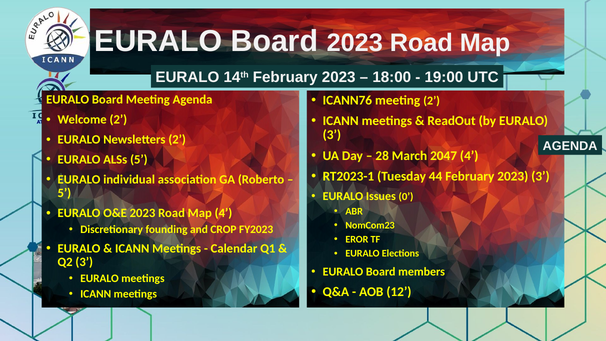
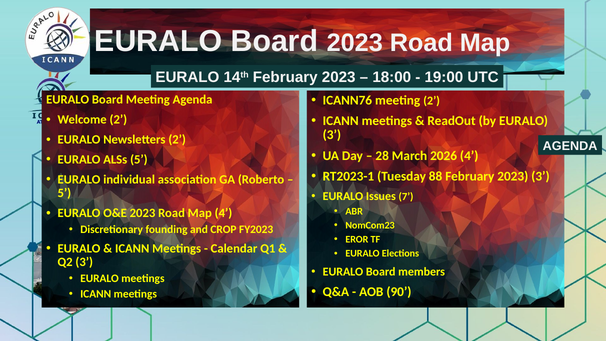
2047: 2047 -> 2026
44: 44 -> 88
0: 0 -> 7
12: 12 -> 90
